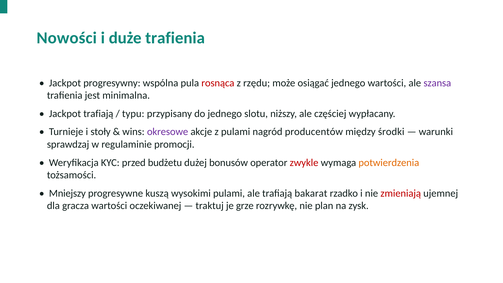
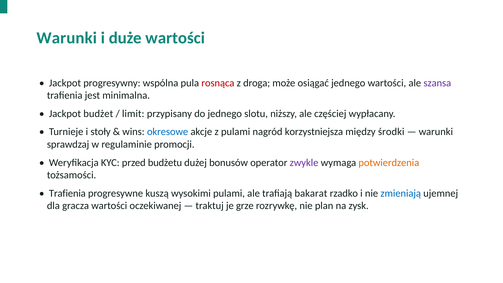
Nowości at (67, 38): Nowości -> Warunki
duże trafienia: trafienia -> wartości
rzędu: rzędu -> droga
Jackpot trafiają: trafiają -> budżet
typu: typu -> limit
okresowe colour: purple -> blue
producentów: producentów -> korzystniejsza
zwykle colour: red -> purple
Mniejszy at (67, 193): Mniejszy -> Trafienia
zmieniają colour: red -> blue
